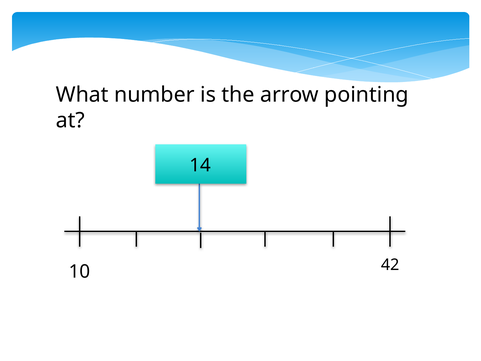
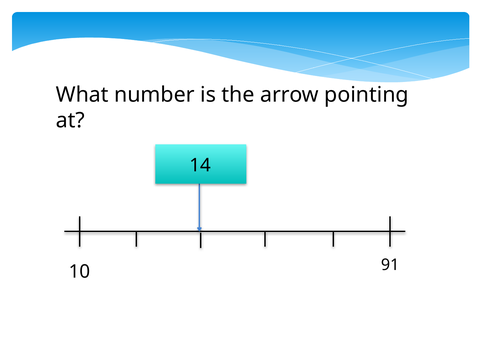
42: 42 -> 91
